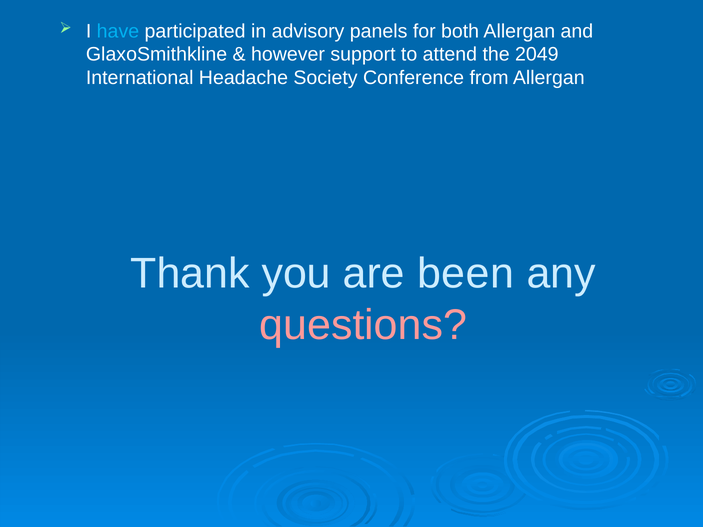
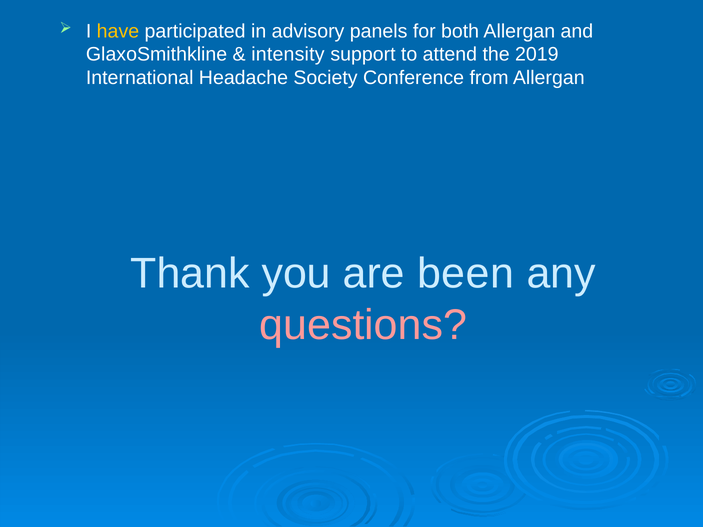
have colour: light blue -> yellow
however: however -> intensity
2049: 2049 -> 2019
